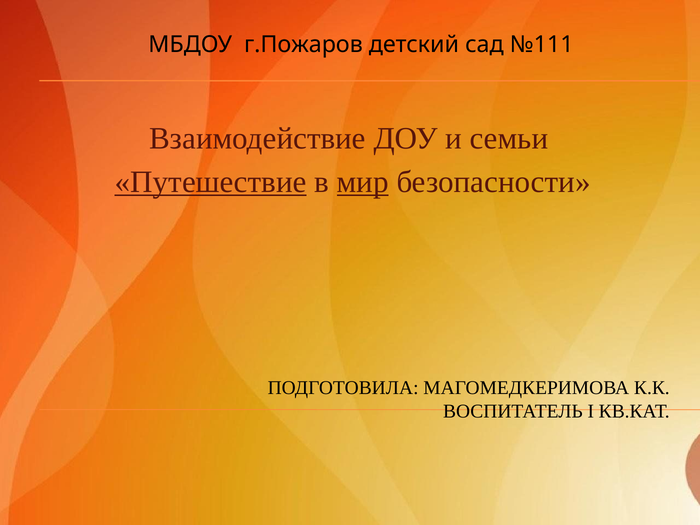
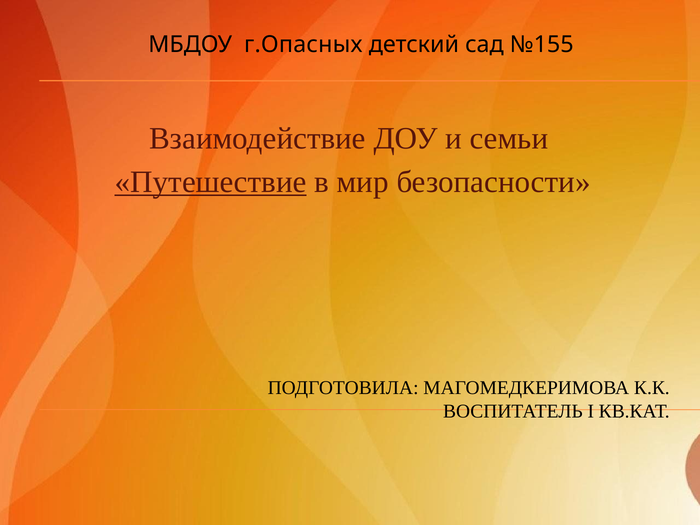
г.Пожаров: г.Пожаров -> г.Опасных
№111: №111 -> №155
мир underline: present -> none
